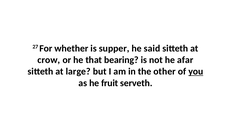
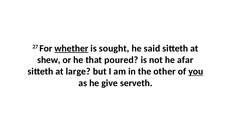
whether underline: none -> present
supper: supper -> sought
crow: crow -> shew
bearing: bearing -> poured
fruit: fruit -> give
